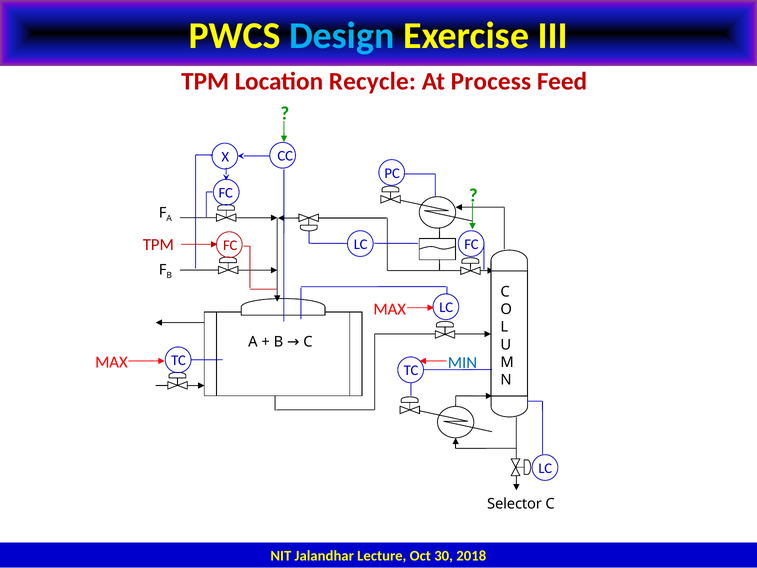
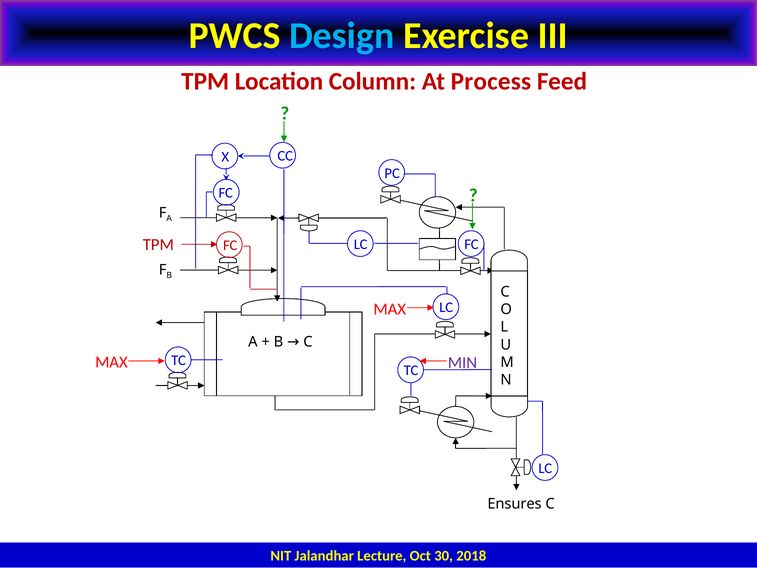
Recycle: Recycle -> Column
MIN colour: blue -> purple
Selector: Selector -> Ensures
